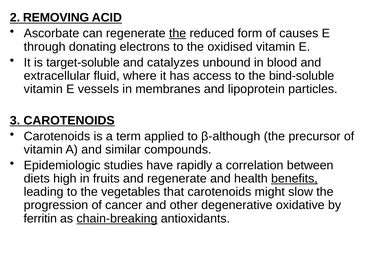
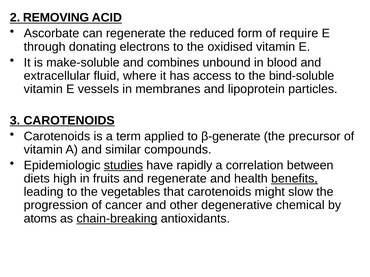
the at (178, 33) underline: present -> none
causes: causes -> require
target-soluble: target-soluble -> make-soluble
catalyzes: catalyzes -> combines
β-although: β-although -> β-generate
studies underline: none -> present
oxidative: oxidative -> chemical
ferritin: ferritin -> atoms
